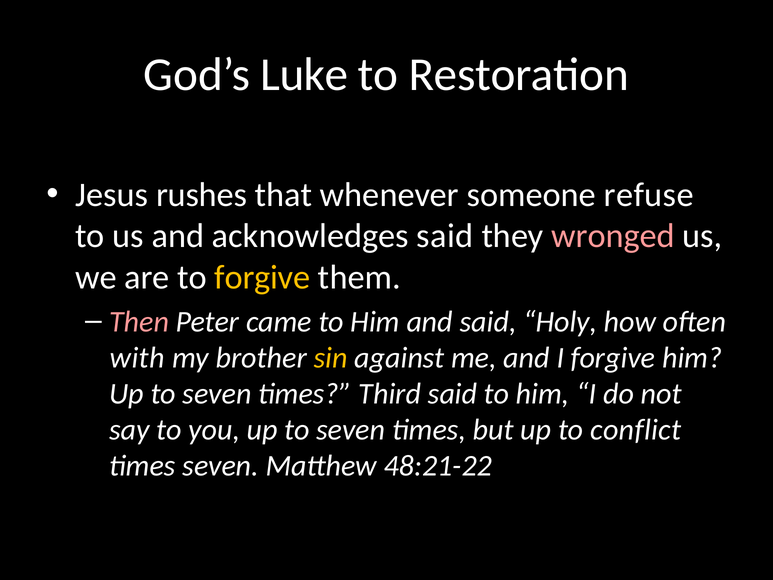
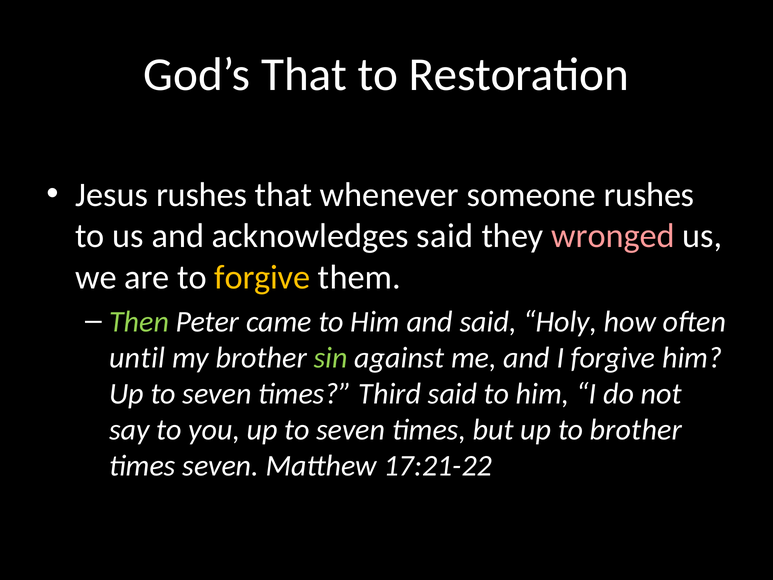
God’s Luke: Luke -> That
someone refuse: refuse -> rushes
Then colour: pink -> light green
with: with -> until
sin colour: yellow -> light green
to conflict: conflict -> brother
48:21-22: 48:21-22 -> 17:21-22
